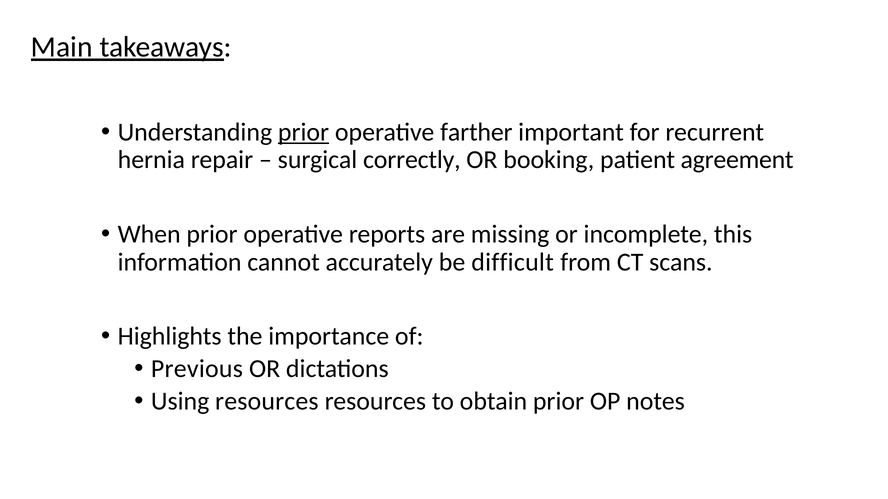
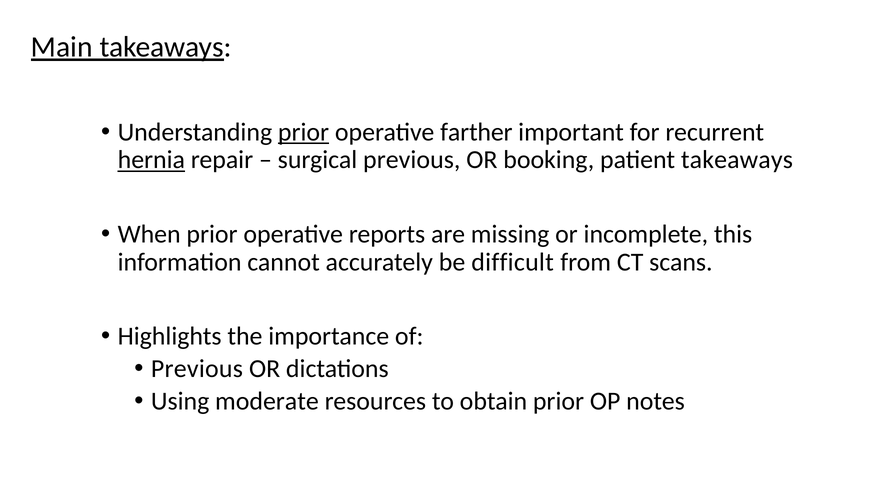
hernia underline: none -> present
surgical correctly: correctly -> previous
patient agreement: agreement -> takeaways
Using resources: resources -> moderate
